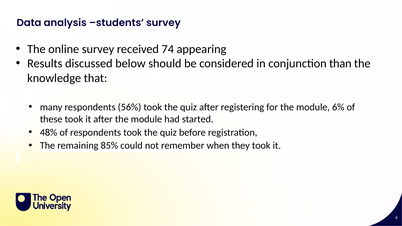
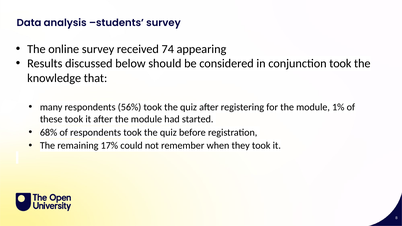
conjunction than: than -> took
6%: 6% -> 1%
48%: 48% -> 68%
85%: 85% -> 17%
